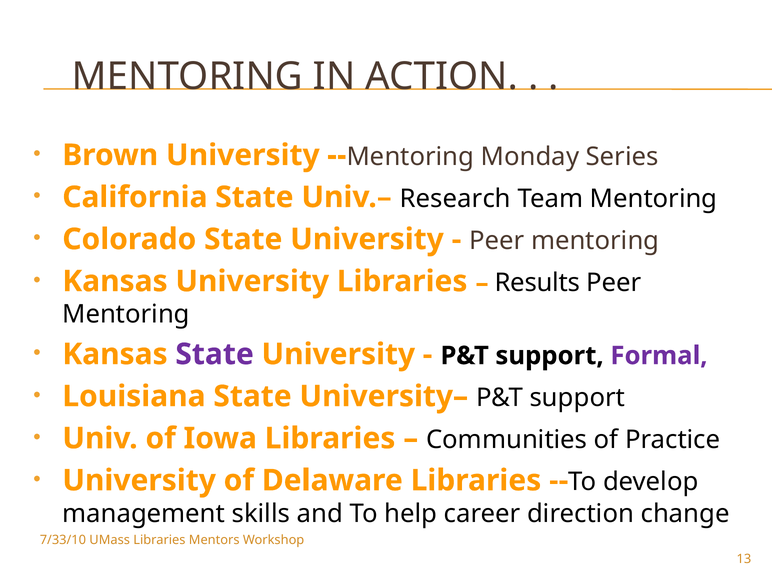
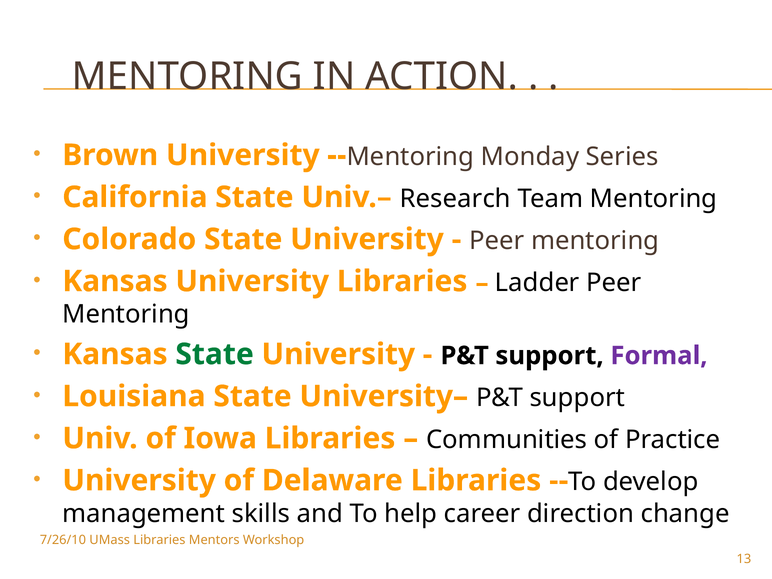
Results: Results -> Ladder
State at (215, 354) colour: purple -> green
7/33/10: 7/33/10 -> 7/26/10
